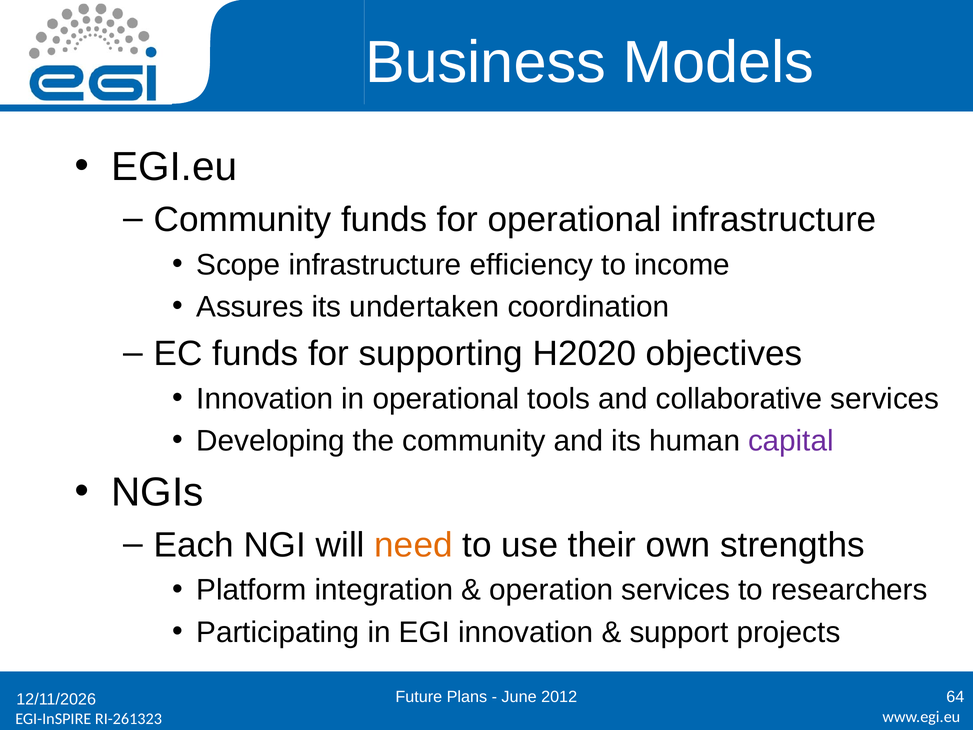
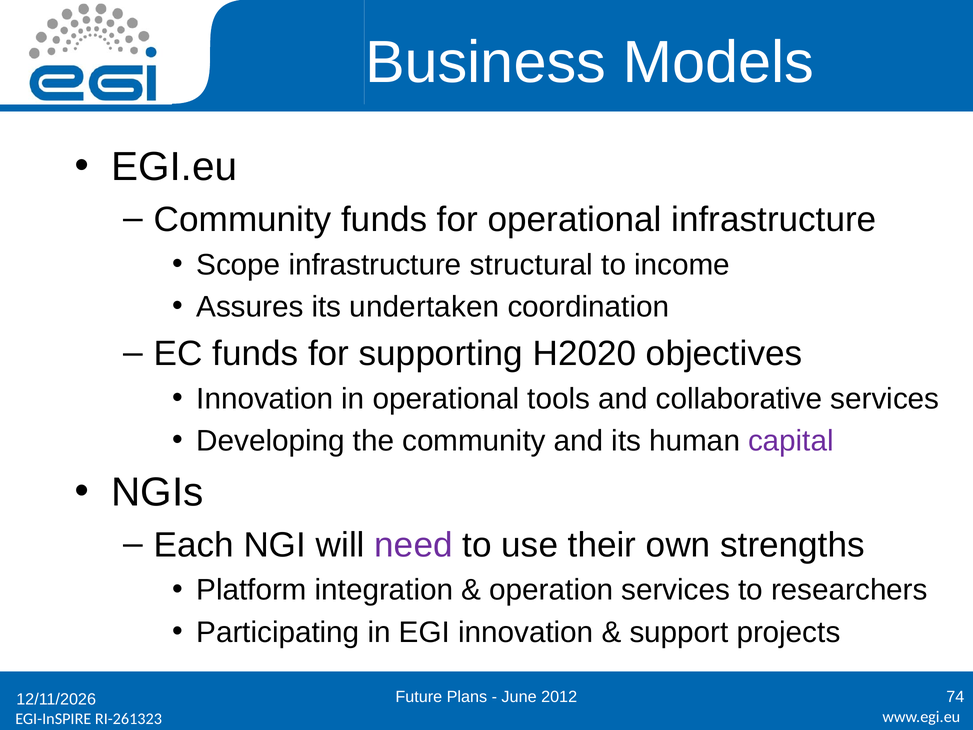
efficiency: efficiency -> structural
need colour: orange -> purple
64: 64 -> 74
